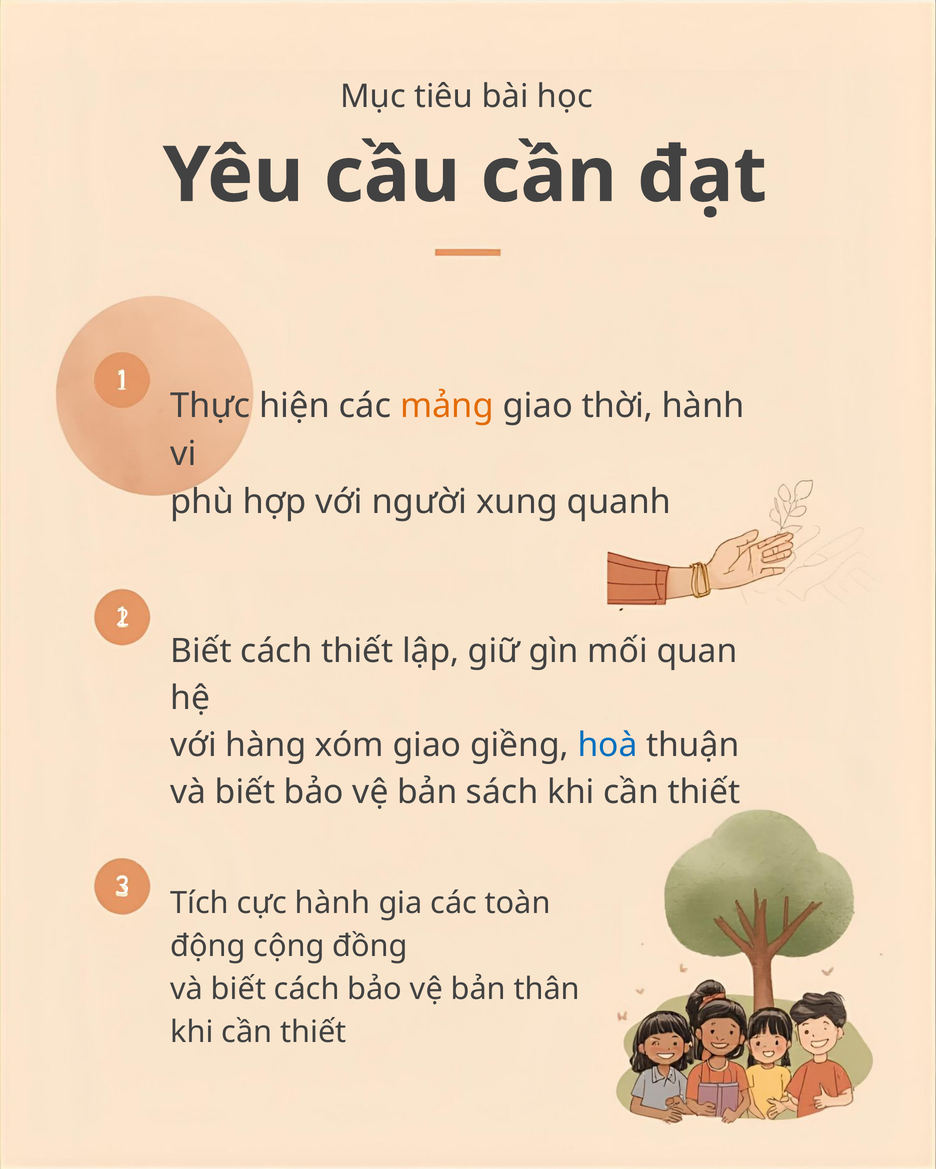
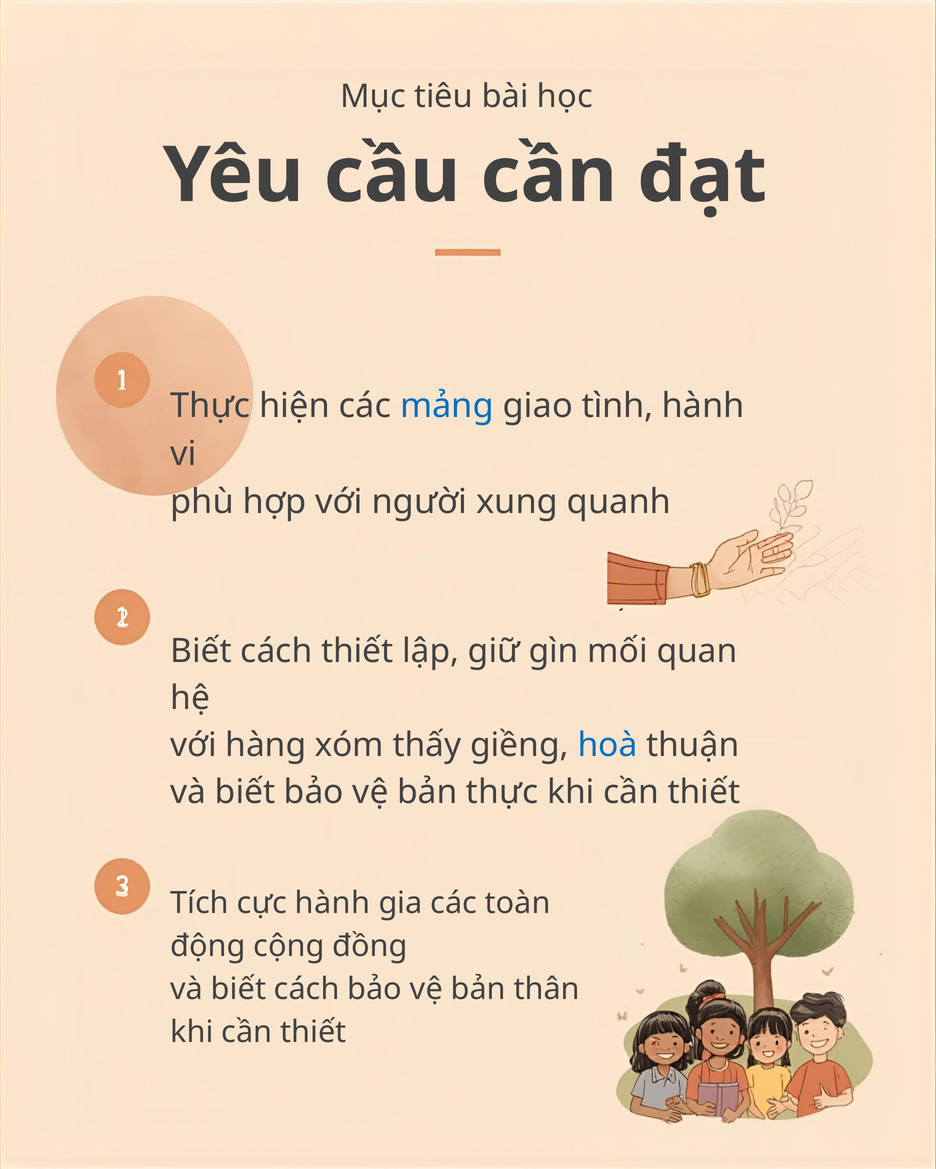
mảng colour: orange -> blue
thời: thời -> tình
xóm giao: giao -> thấy
bản sách: sách -> thực
